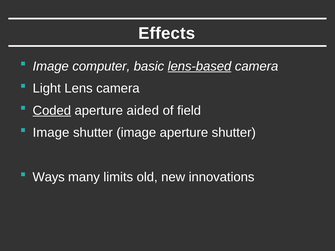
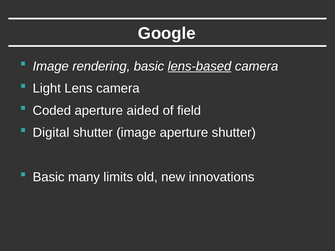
Effects: Effects -> Google
computer: computer -> rendering
Coded underline: present -> none
Image at (51, 133): Image -> Digital
Ways at (49, 177): Ways -> Basic
